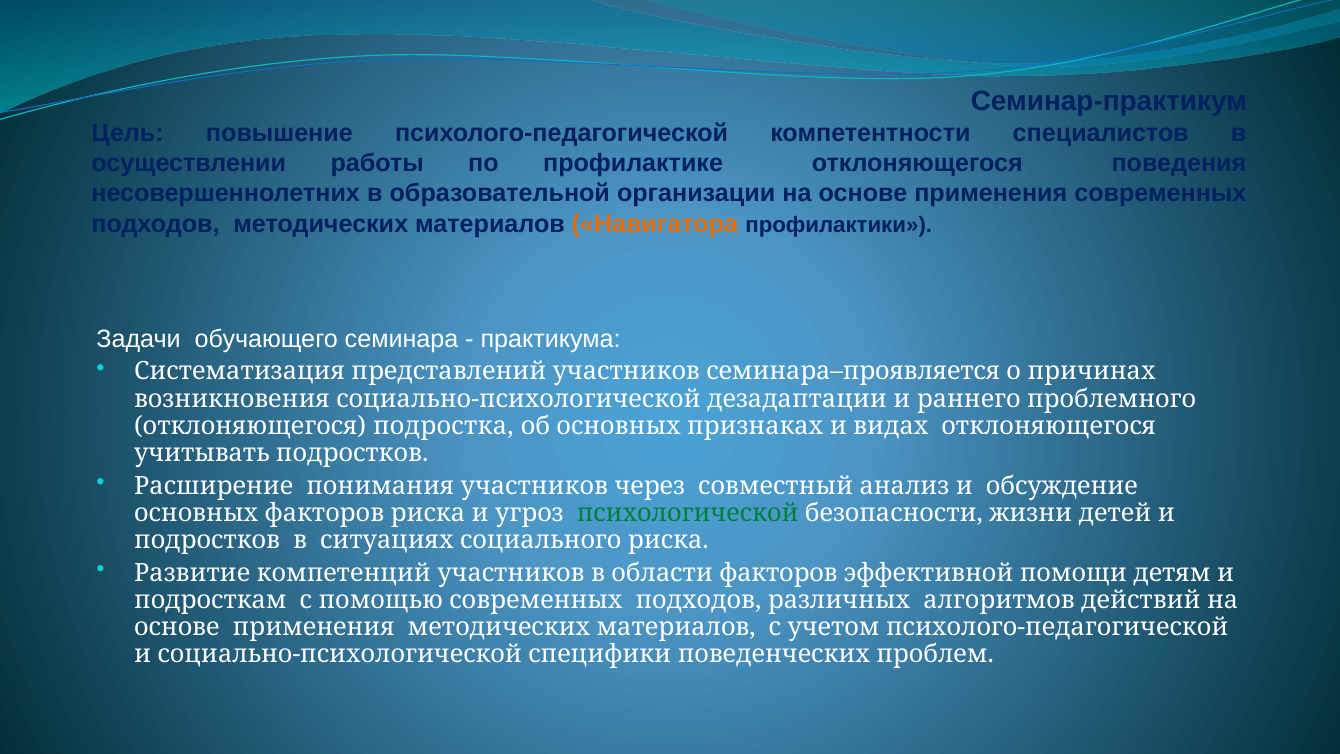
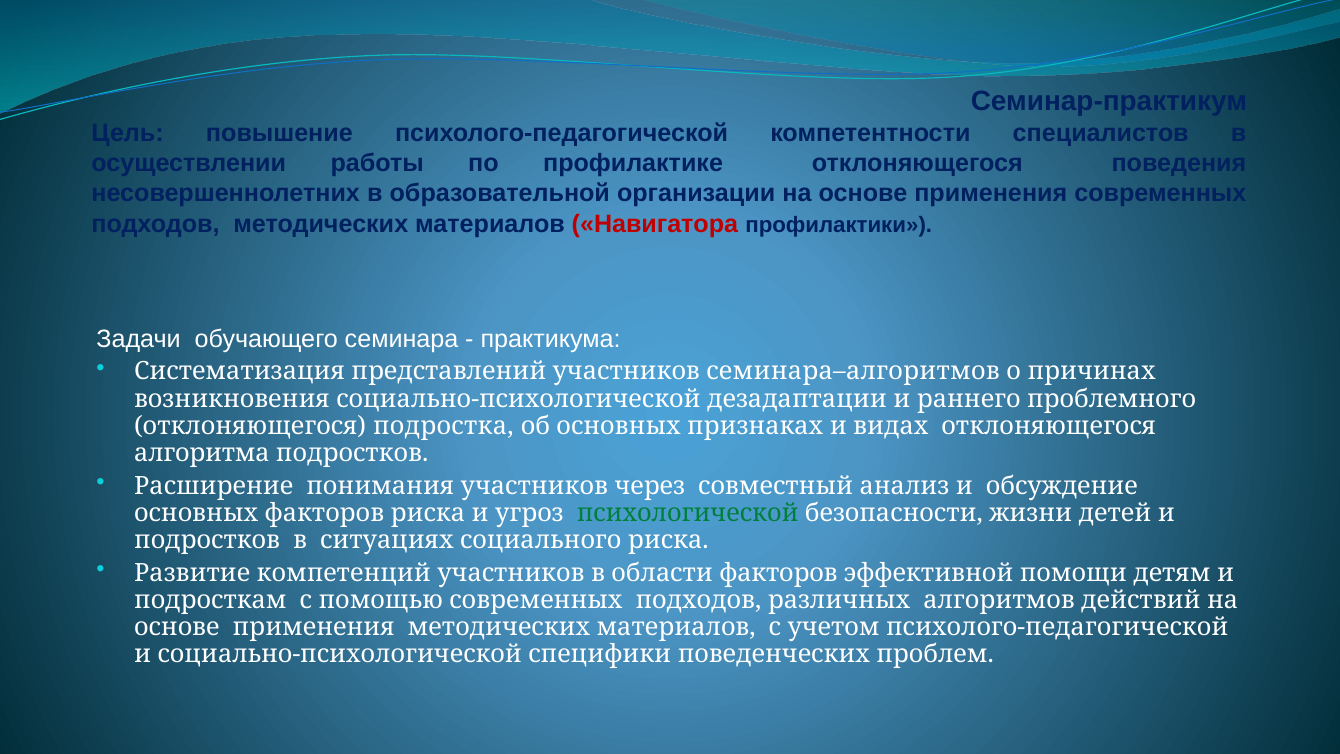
Навигатора colour: orange -> red
семинара–проявляется: семинара–проявляется -> семинара–алгоритмов
учитывать: учитывать -> алгоритма
